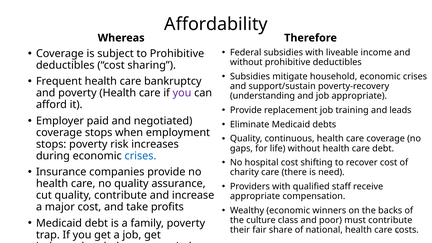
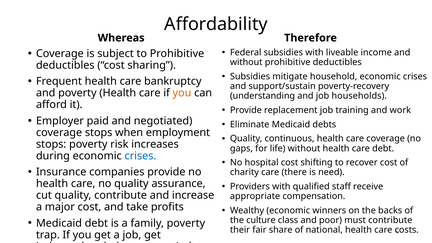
you at (182, 93) colour: purple -> orange
job appropriate: appropriate -> households
leads: leads -> work
